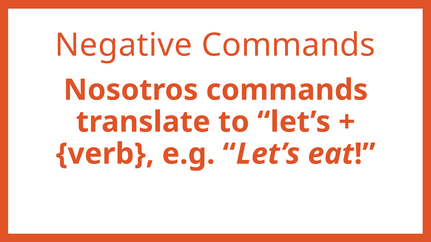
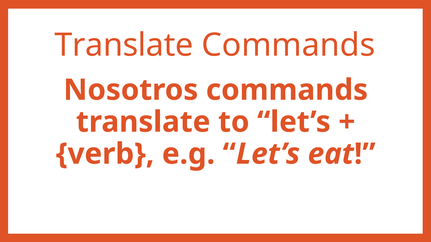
Negative at (124, 45): Negative -> Translate
